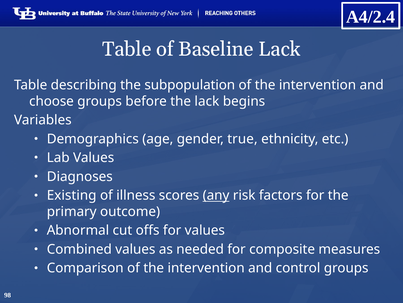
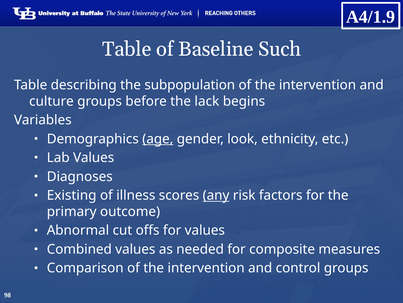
A4/2.4: A4/2.4 -> A4/1.9
Baseline Lack: Lack -> Such
choose: choose -> culture
age underline: none -> present
true: true -> look
